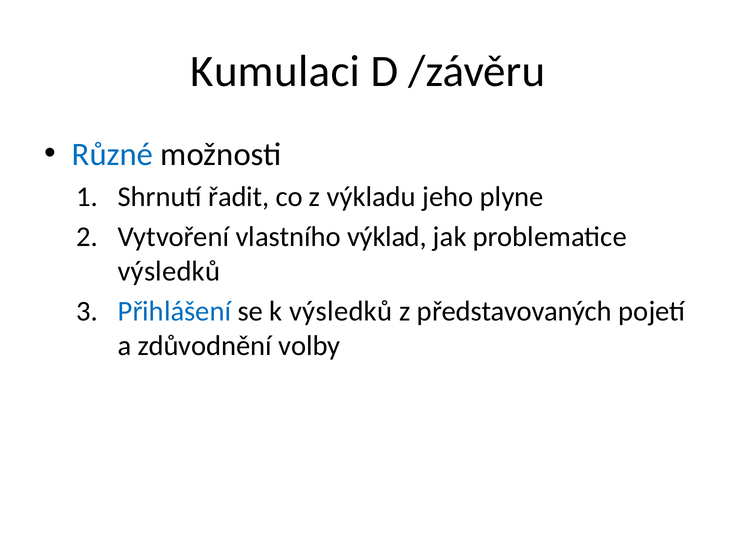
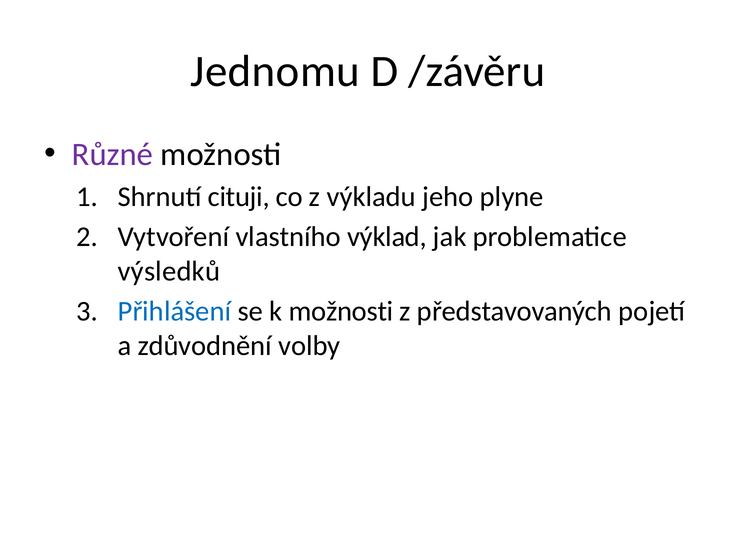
Kumulaci: Kumulaci -> Jednomu
Různé colour: blue -> purple
řadit: řadit -> cituji
k výsledků: výsledků -> možnosti
